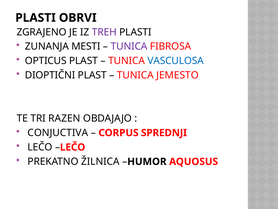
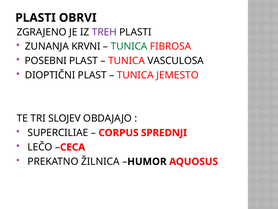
MESTI: MESTI -> KRVNI
TUNICA at (129, 46) colour: purple -> green
OPTICUS: OPTICUS -> POSEBNI
VASCULOSA colour: blue -> black
RAZEN: RAZEN -> SLOJEV
CONJUCTIVA: CONJUCTIVA -> SUPERCILIAE
LEČO at (73, 147): LEČO -> CECA
